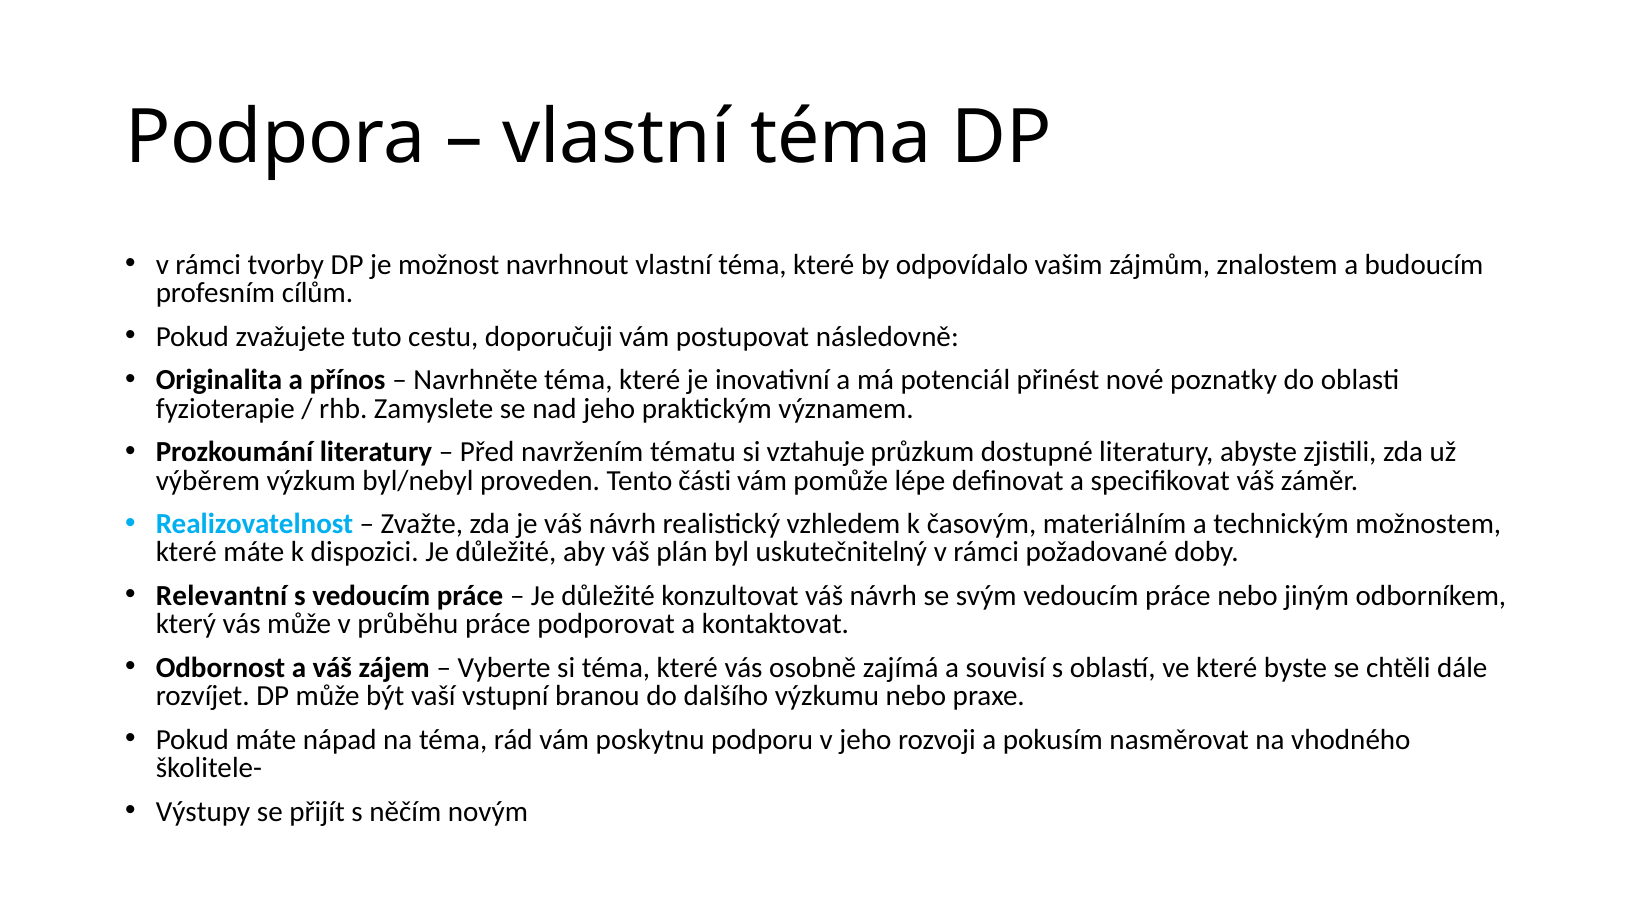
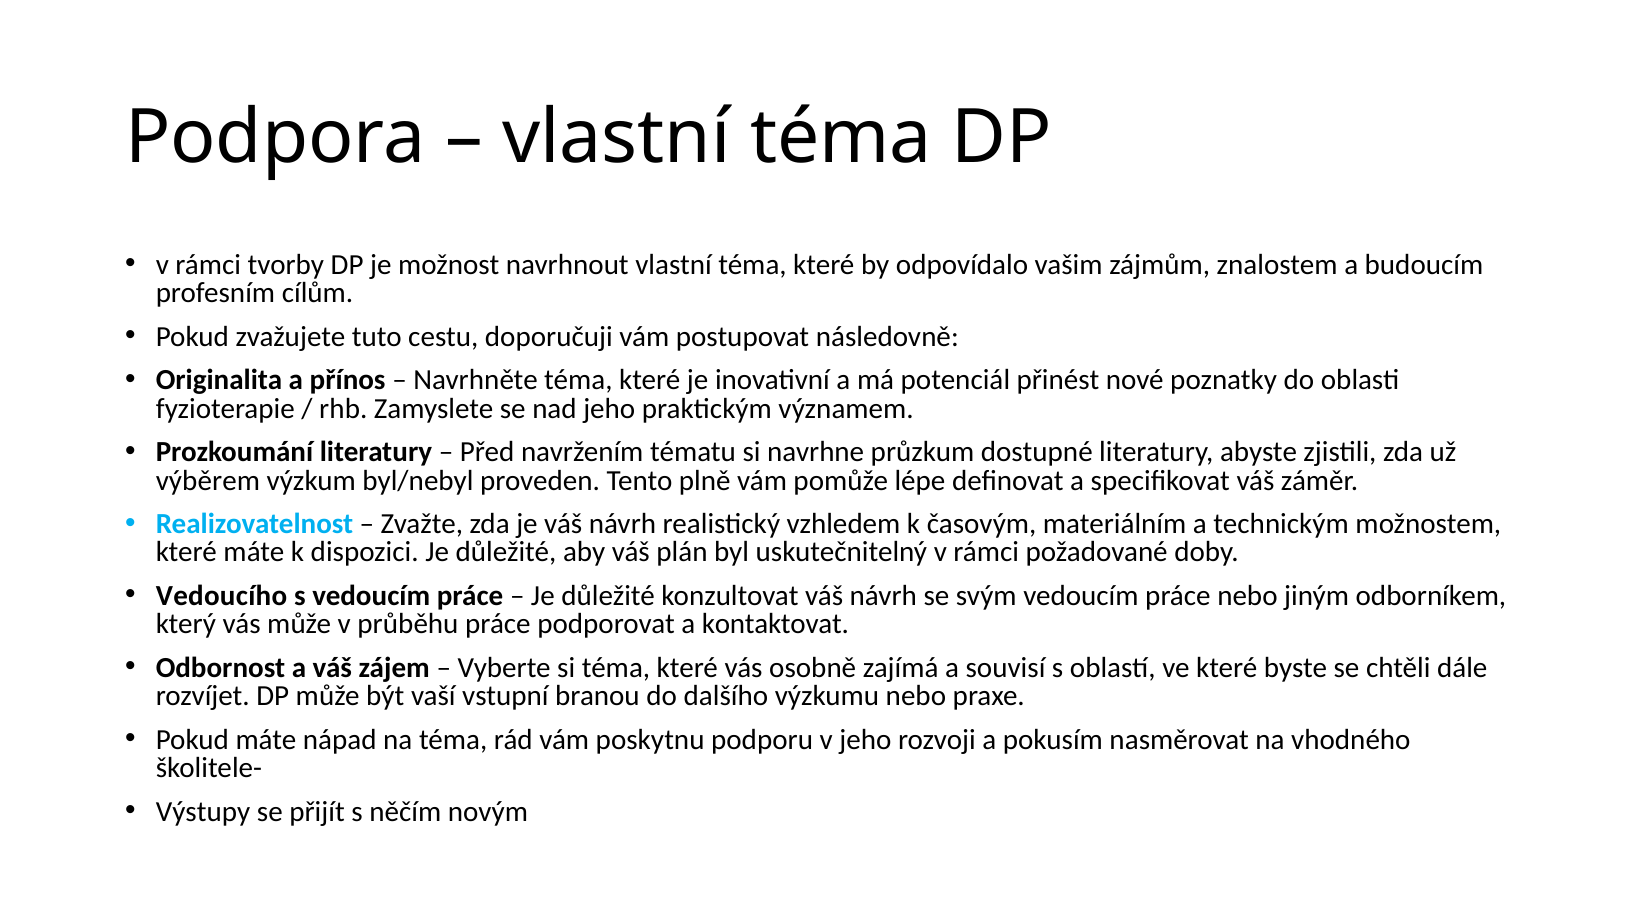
vztahuje: vztahuje -> navrhne
části: části -> plně
Relevantní: Relevantní -> Vedoucího
